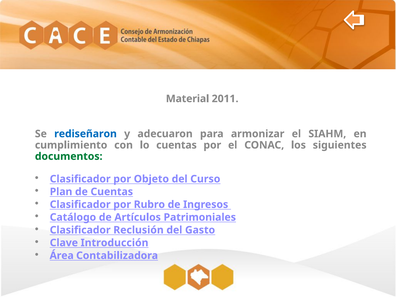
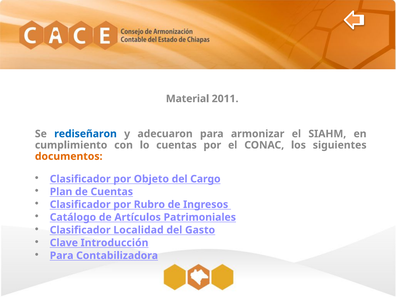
documentos colour: green -> orange
Curso: Curso -> Cargo
Reclusión: Reclusión -> Localidad
Área at (62, 256): Área -> Para
